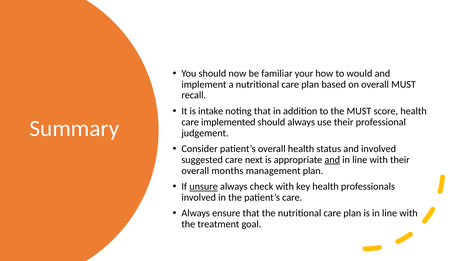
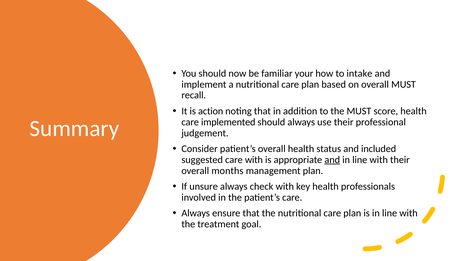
would: would -> intake
intake: intake -> action
and involved: involved -> included
care next: next -> with
unsure underline: present -> none
